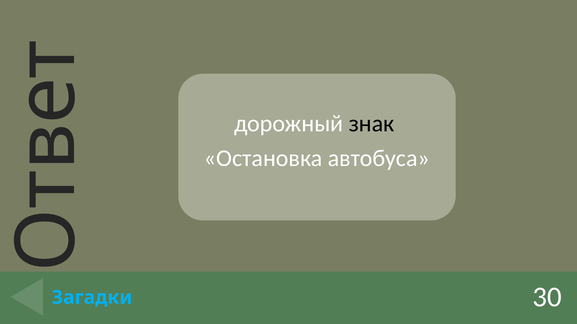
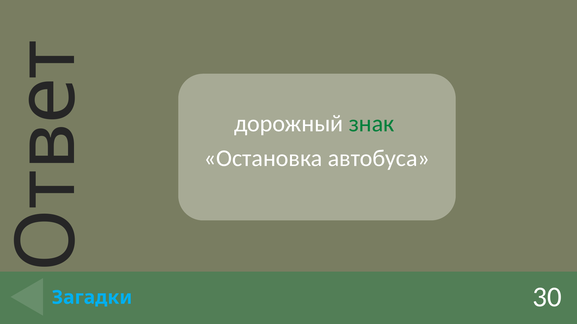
знак colour: black -> green
